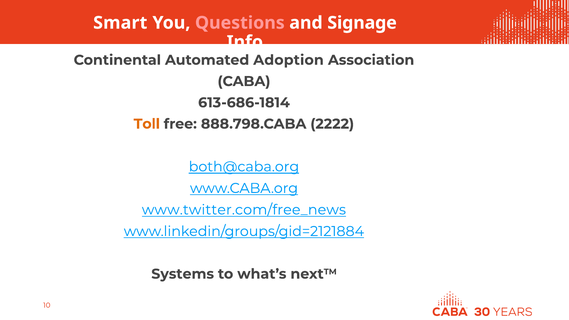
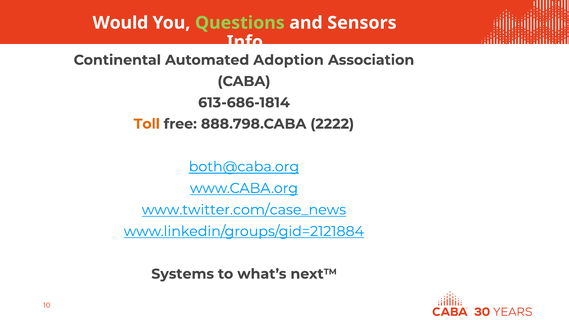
Smart: Smart -> Would
Questions colour: pink -> light green
Signage: Signage -> Sensors
www.twitter.com/free_news: www.twitter.com/free_news -> www.twitter.com/case_news
